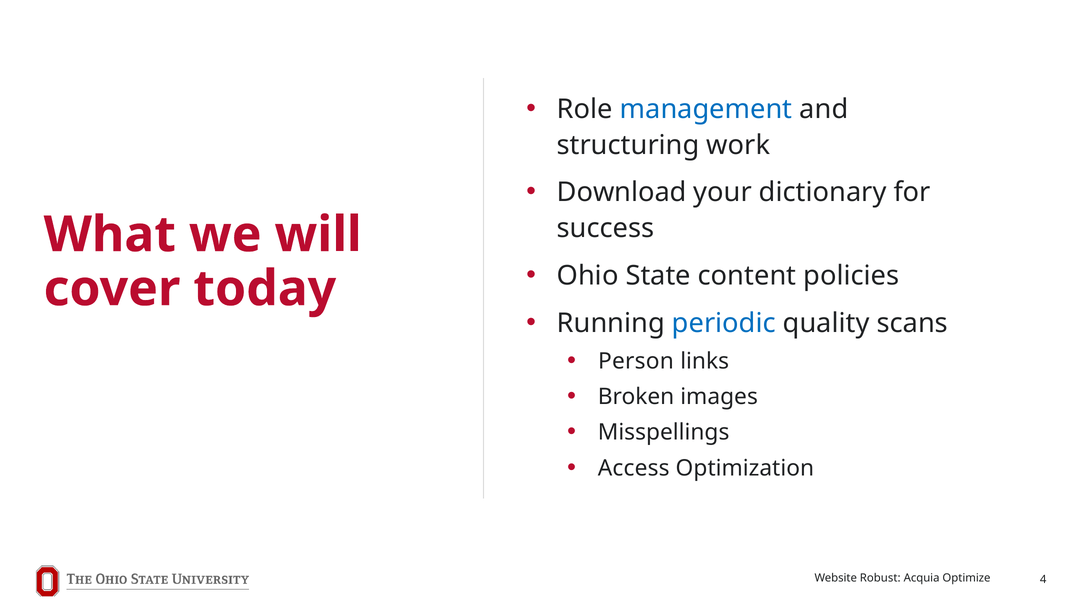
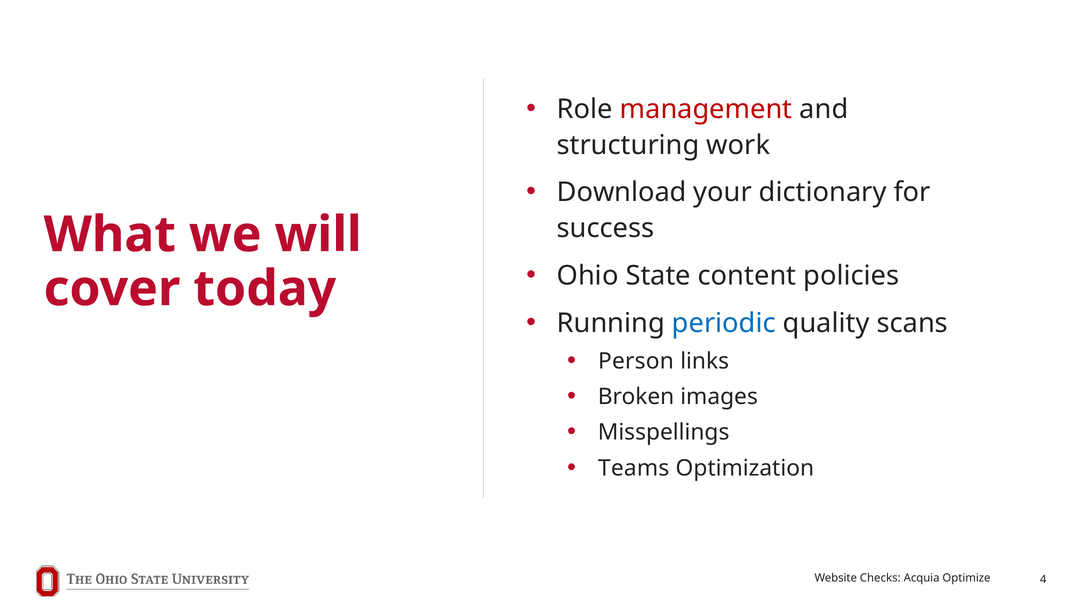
management colour: blue -> red
Access: Access -> Teams
Robust: Robust -> Checks
